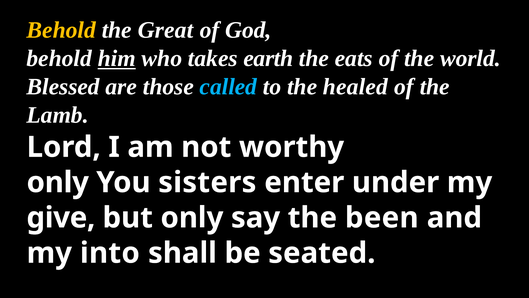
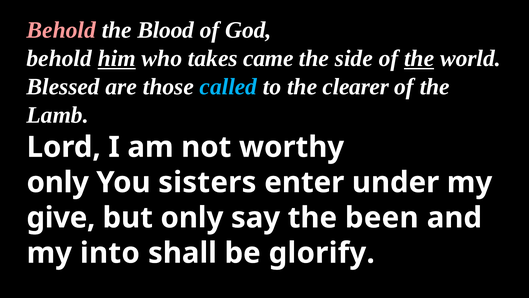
Behold at (61, 30) colour: yellow -> pink
Great: Great -> Blood
earth: earth -> came
eats: eats -> side
the at (419, 58) underline: none -> present
healed: healed -> clearer
seated: seated -> glorify
